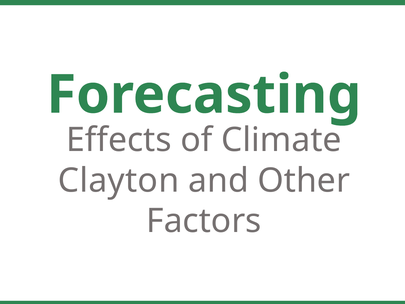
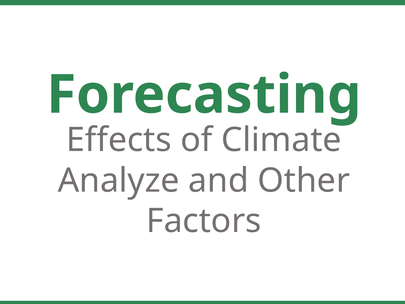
Clayton: Clayton -> Analyze
